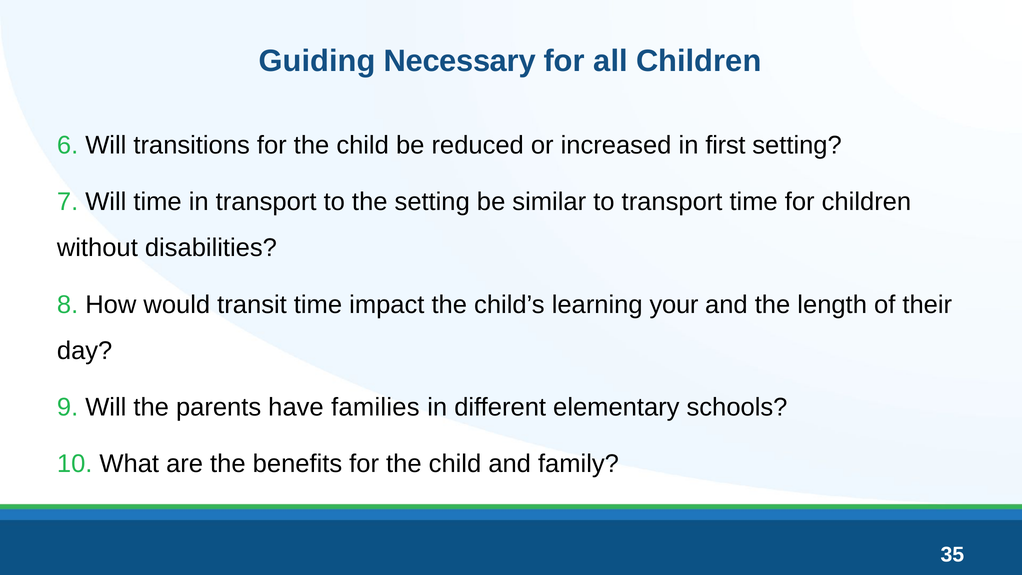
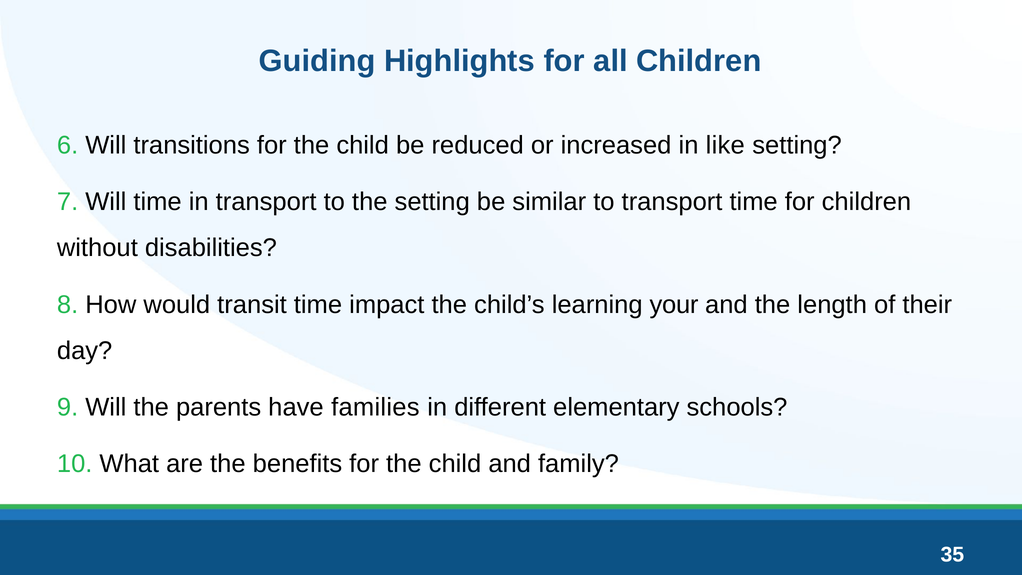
Necessary: Necessary -> Highlights
first: first -> like
